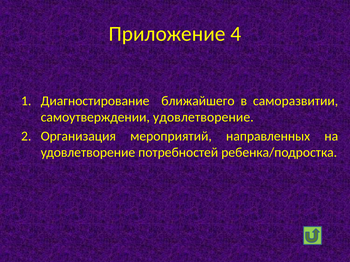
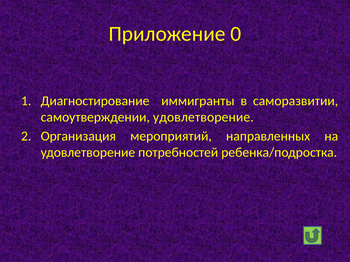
4: 4 -> 0
ближайшего: ближайшего -> иммигранты
